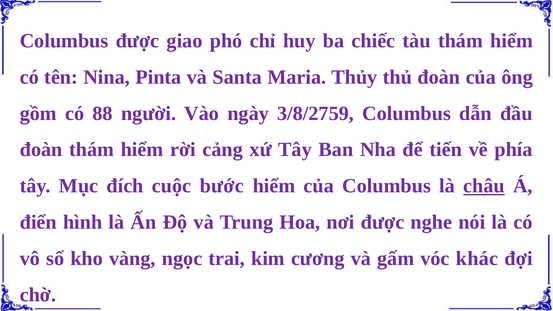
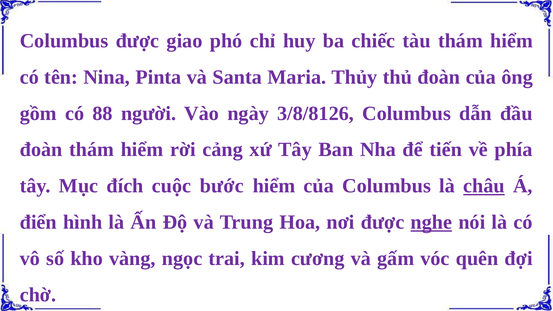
3/8/2759: 3/8/2759 -> 3/8/8126
nghe underline: none -> present
khác: khác -> quên
